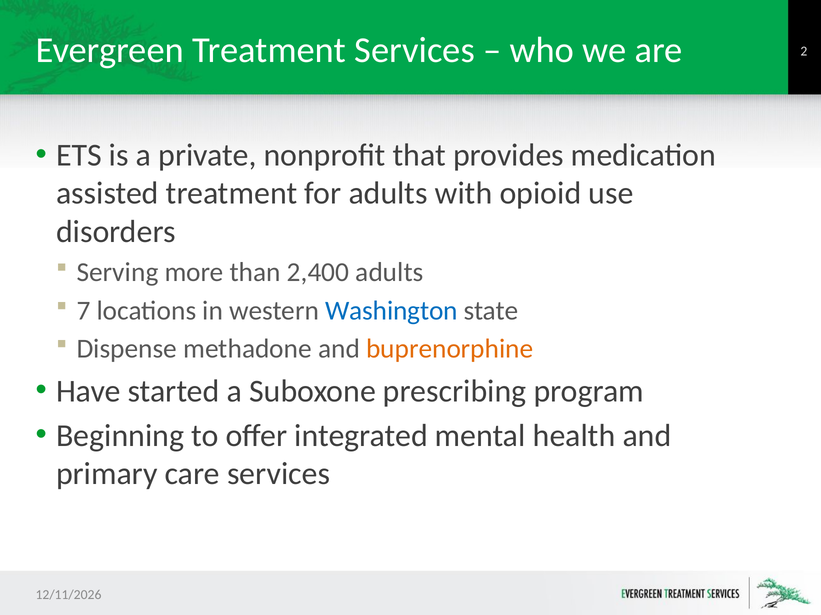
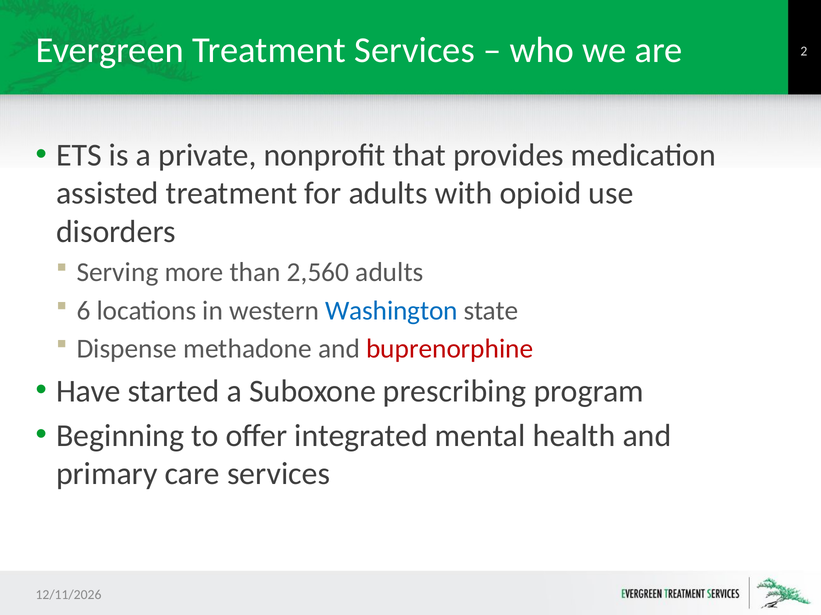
2,400: 2,400 -> 2,560
7: 7 -> 6
buprenorphine colour: orange -> red
